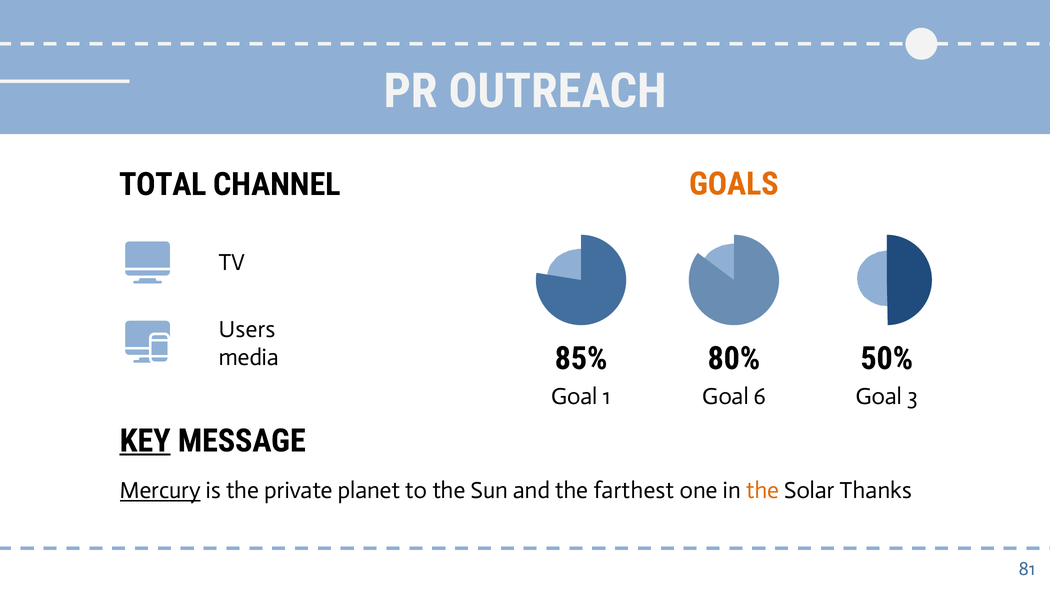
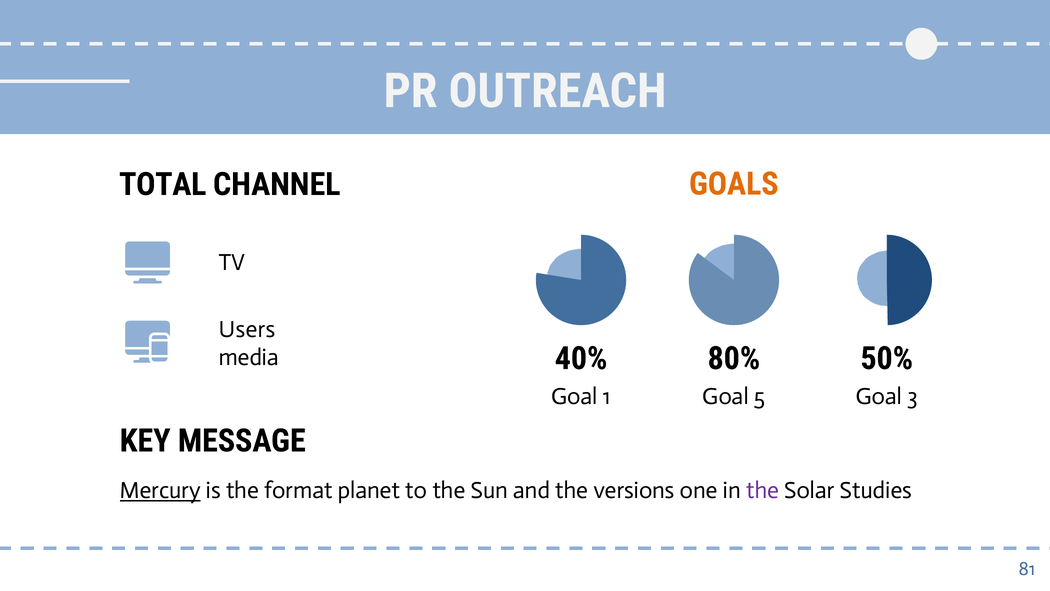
85%: 85% -> 40%
6: 6 -> 5
KEY underline: present -> none
private: private -> format
farthest: farthest -> versions
the at (763, 490) colour: orange -> purple
Thanks: Thanks -> Studies
